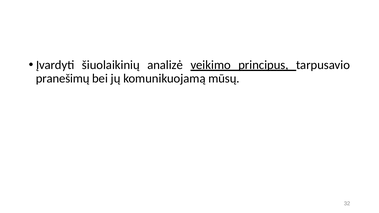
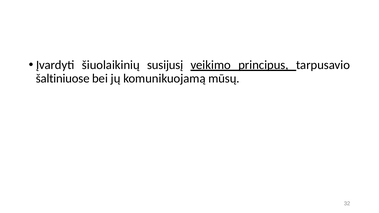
analizė: analizė -> susijusį
pranešimų: pranešimų -> šaltiniuose
